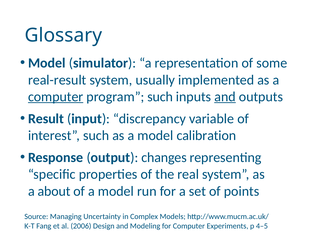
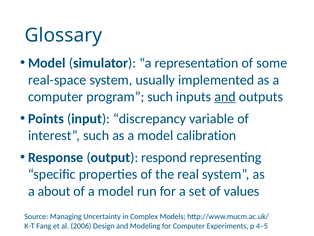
real-result: real-result -> real-space
computer at (56, 96) underline: present -> none
Result: Result -> Points
changes: changes -> respond
points: points -> values
